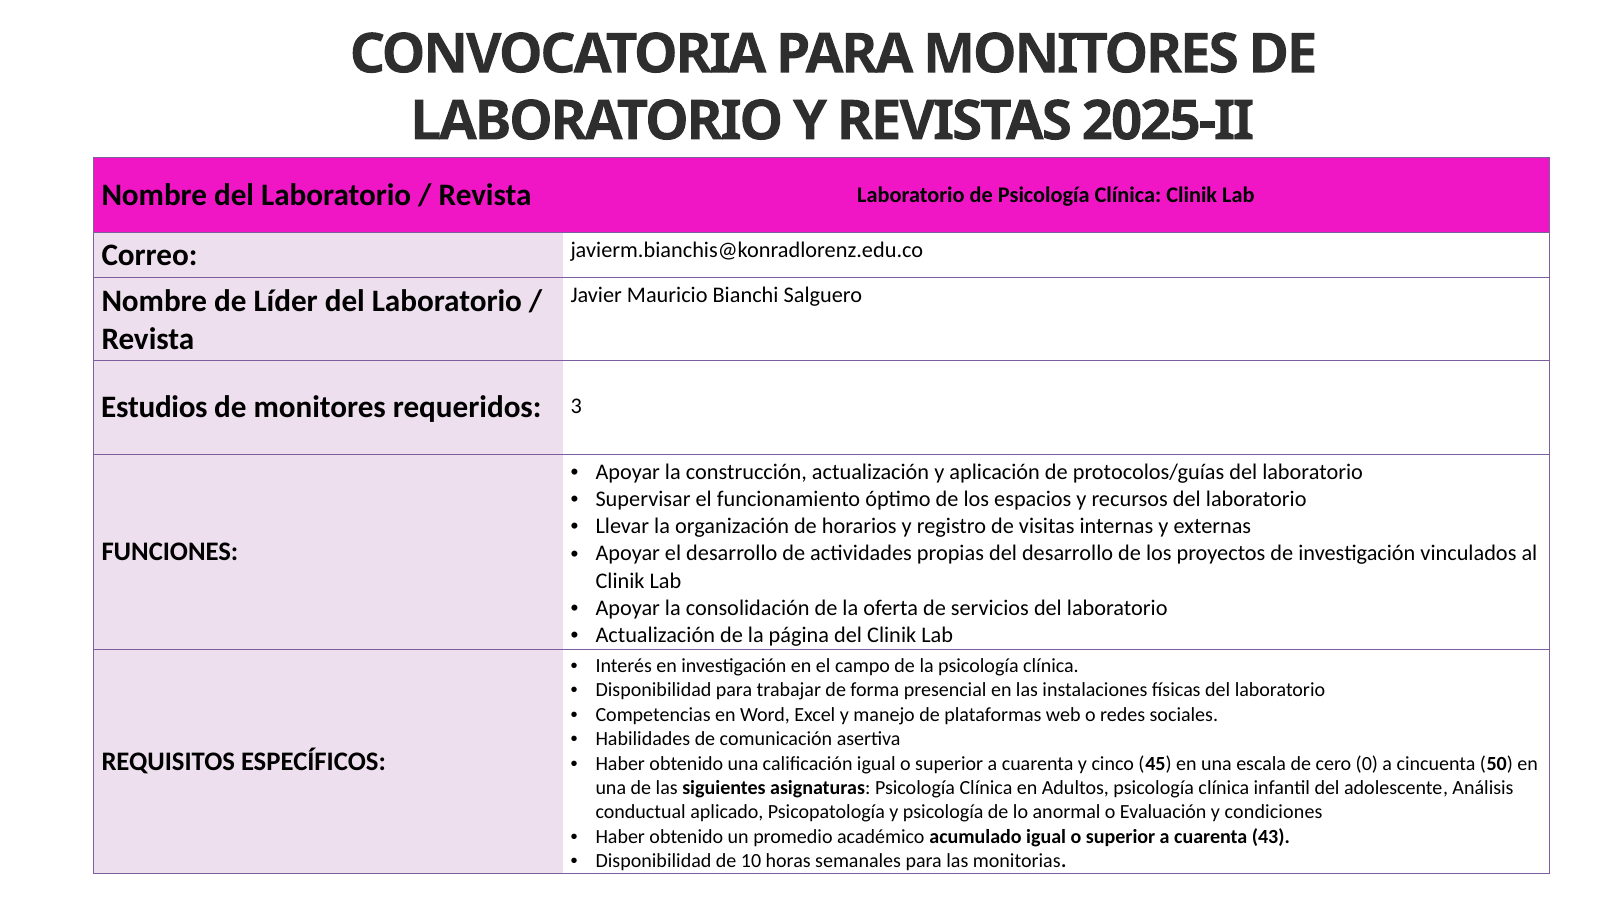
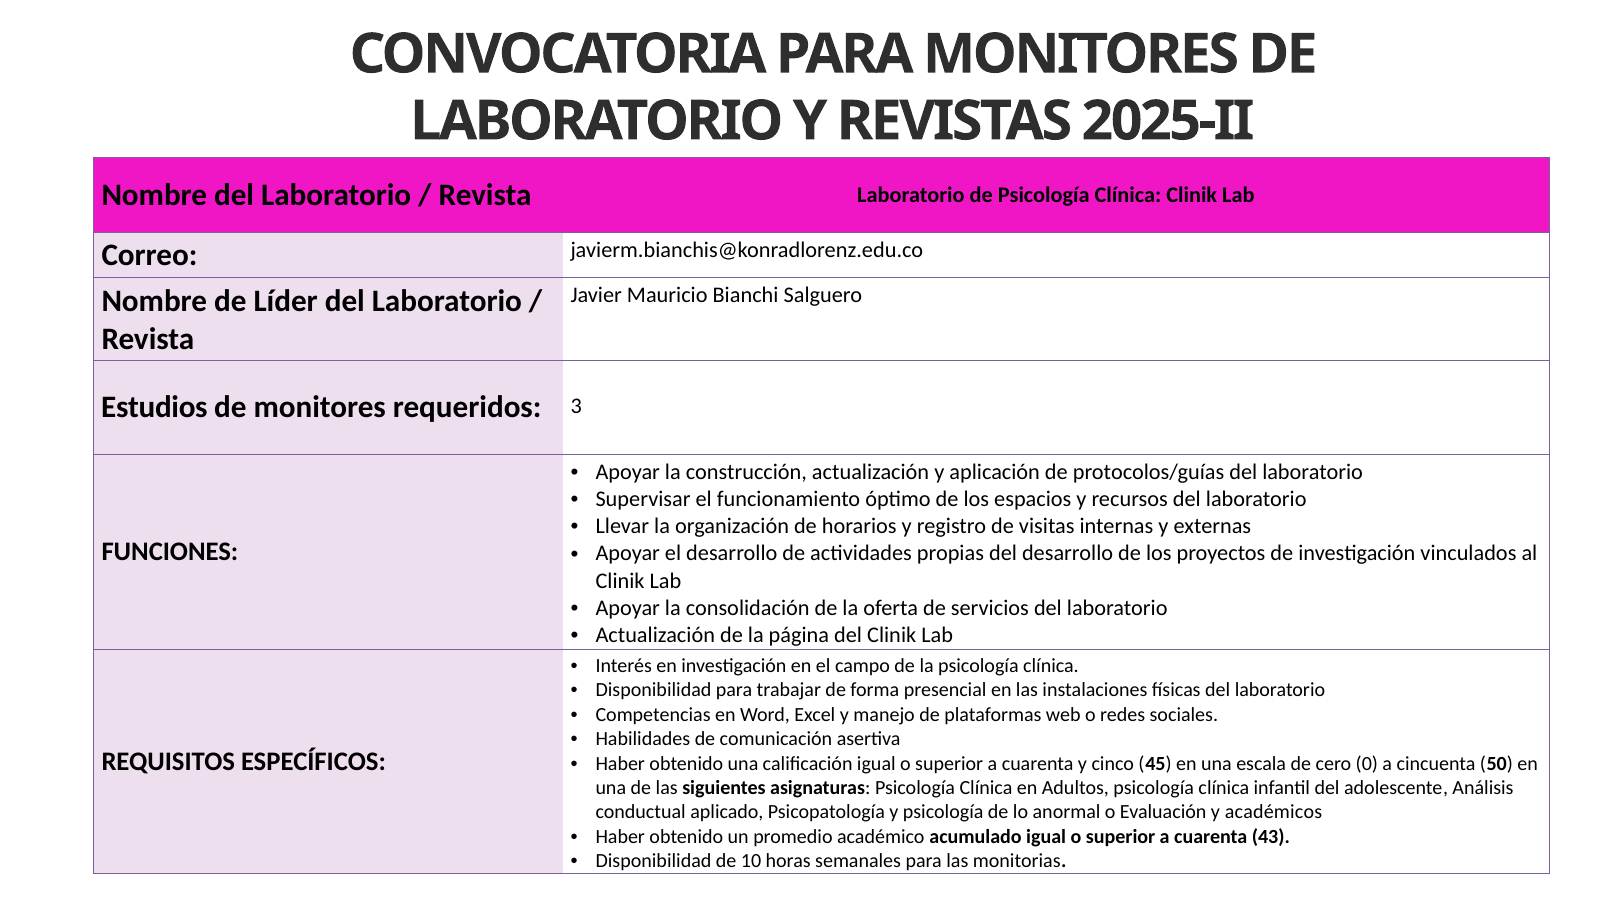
condiciones: condiciones -> académicos
